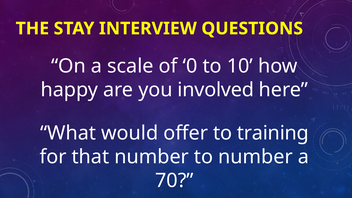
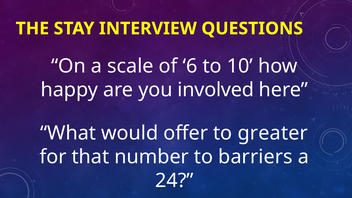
0: 0 -> 6
training: training -> greater
to number: number -> barriers
70: 70 -> 24
